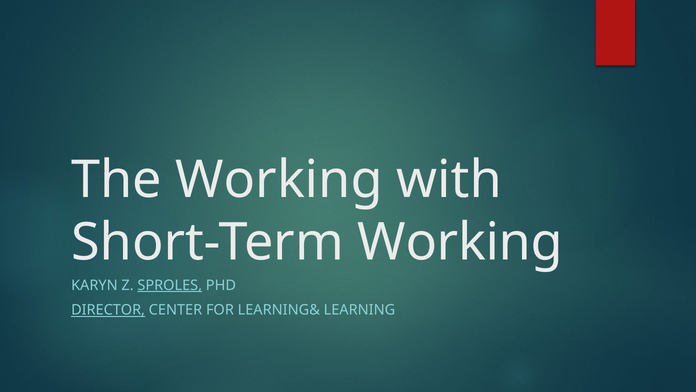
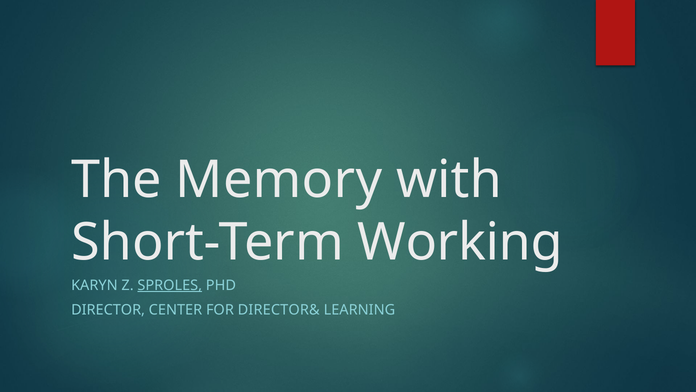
The Working: Working -> Memory
DIRECTOR underline: present -> none
LEARNING&: LEARNING& -> DIRECTOR&
